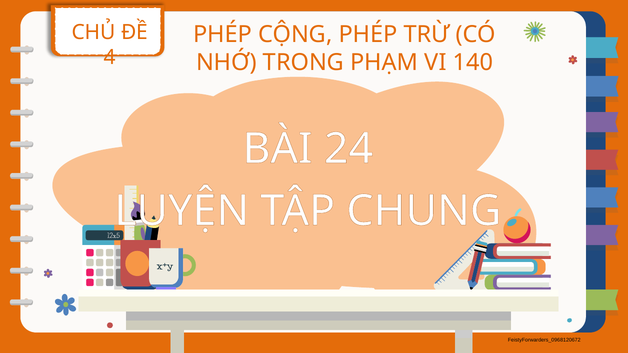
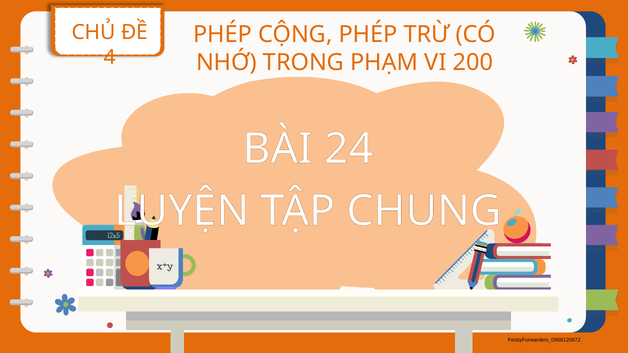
140: 140 -> 200
